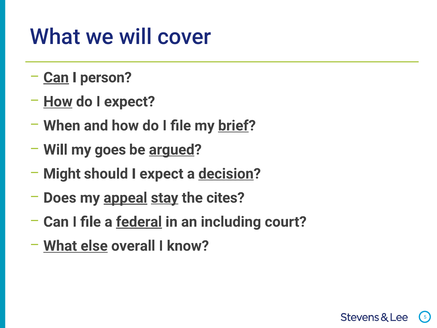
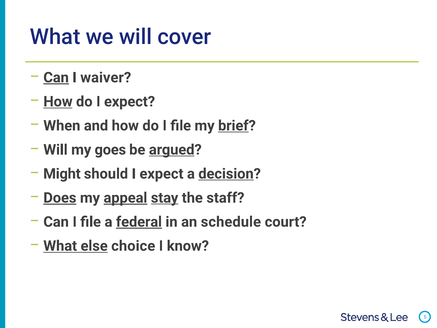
person: person -> waiver
Does underline: none -> present
cites: cites -> staff
including: including -> schedule
overall: overall -> choice
